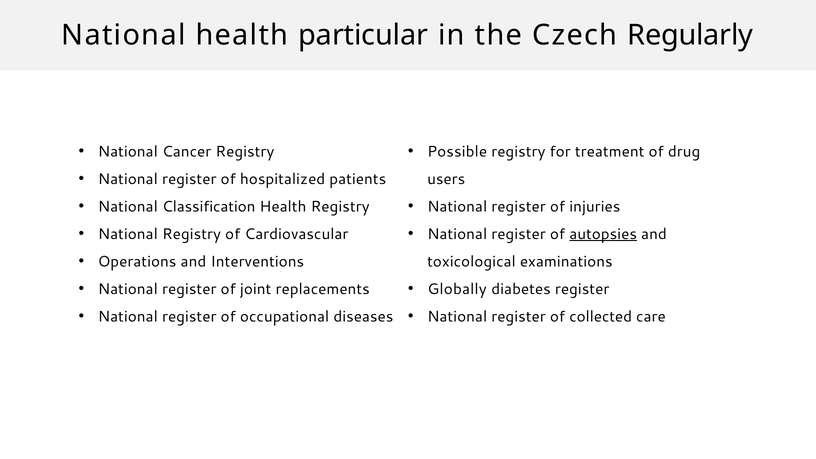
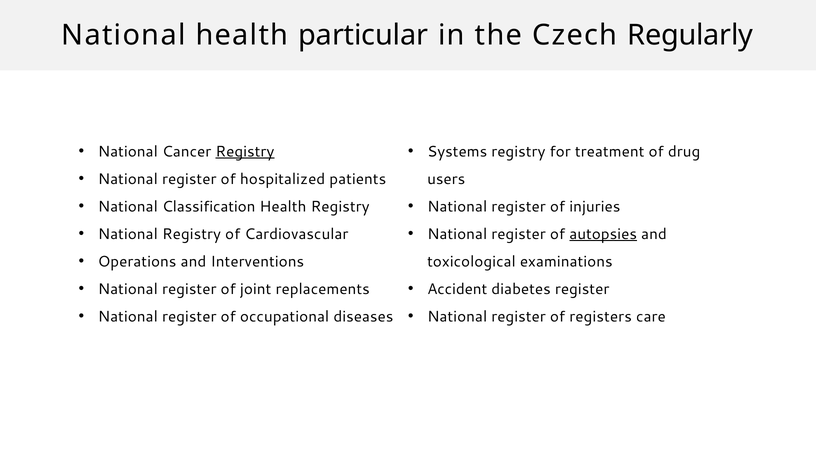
Registry at (245, 151) underline: none -> present
Possible: Possible -> Systems
Globally: Globally -> Accident
collected: collected -> registers
